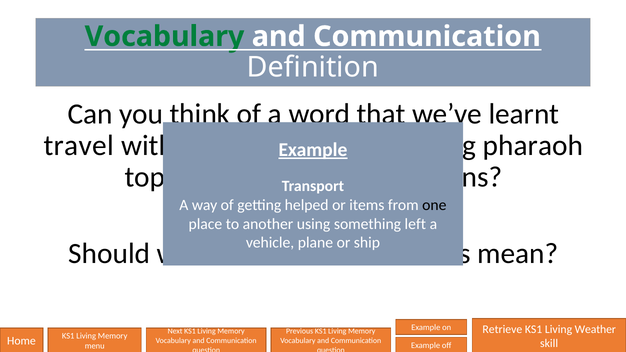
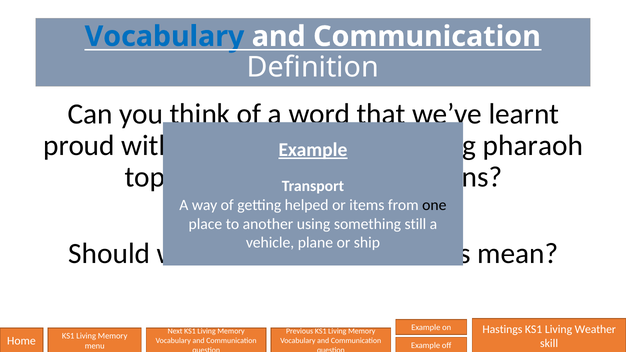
Vocabulary at (164, 37) colour: green -> blue
travel: travel -> proud
left: left -> still
Retrieve: Retrieve -> Hastings
